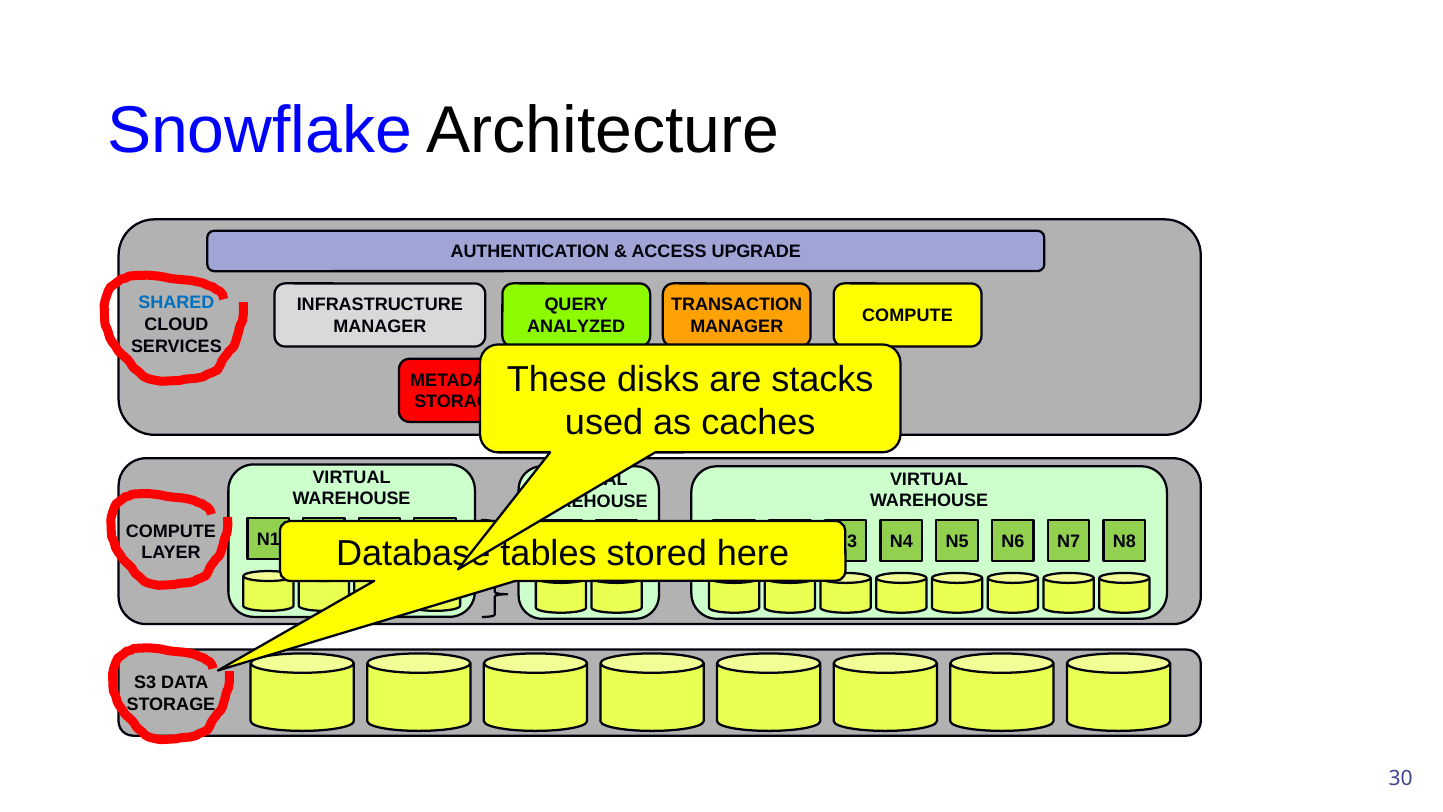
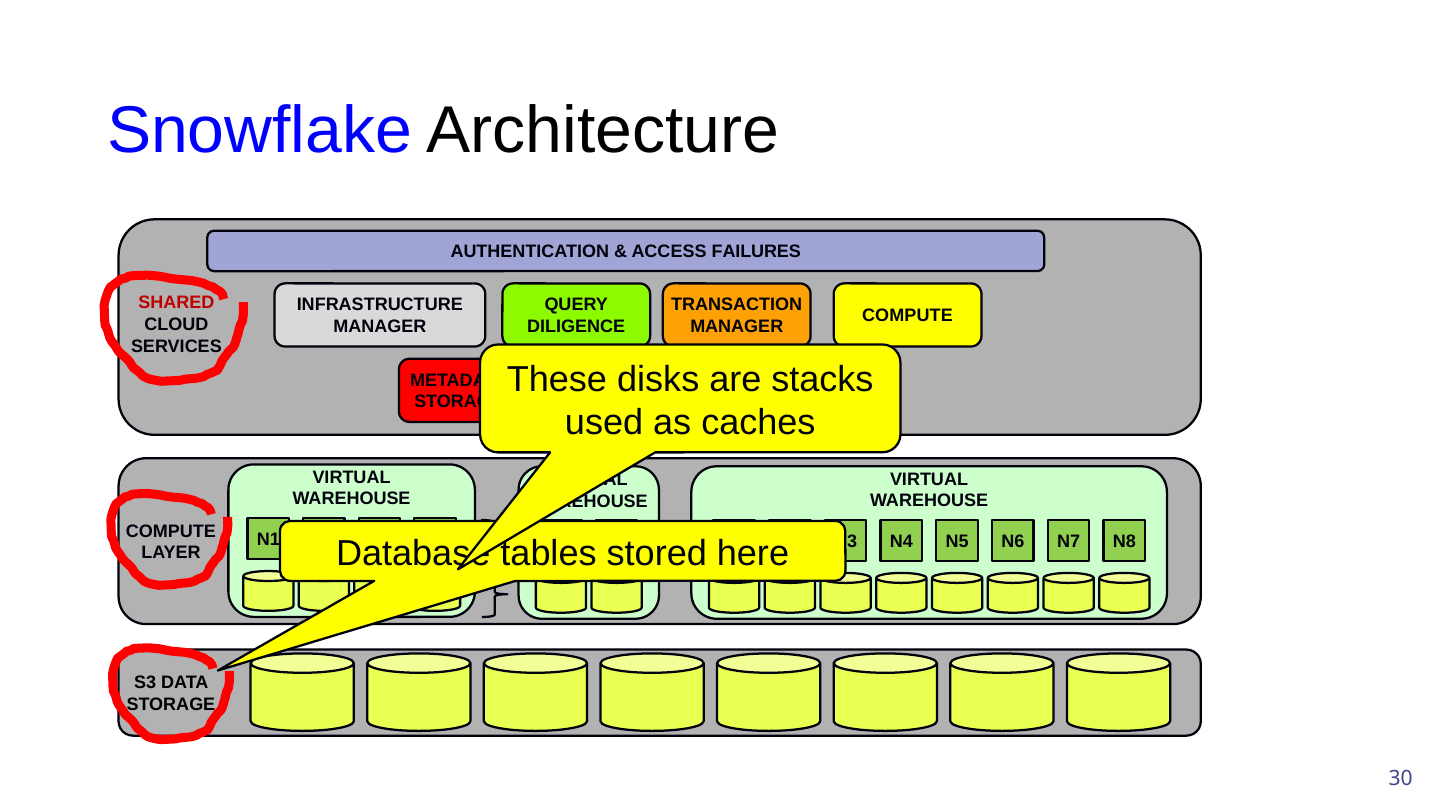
UPGRADE: UPGRADE -> FAILURES
SHARED colour: blue -> red
ANALYZED: ANALYZED -> DILIGENCE
